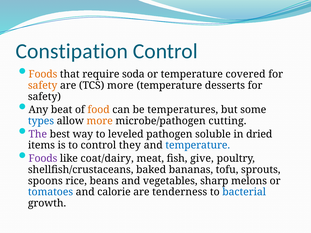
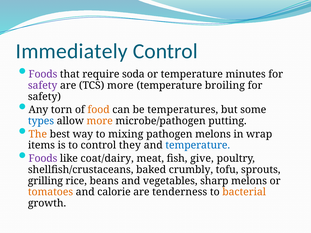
Constipation: Constipation -> Immediately
Foods at (43, 74) colour: orange -> purple
covered: covered -> minutes
safety at (43, 85) colour: orange -> purple
desserts: desserts -> broiling
beat: beat -> torn
cutting: cutting -> putting
The colour: purple -> orange
leveled: leveled -> mixing
pathogen soluble: soluble -> melons
dried: dried -> wrap
bananas: bananas -> crumbly
spoons: spoons -> grilling
tomatoes colour: blue -> orange
bacterial colour: blue -> orange
